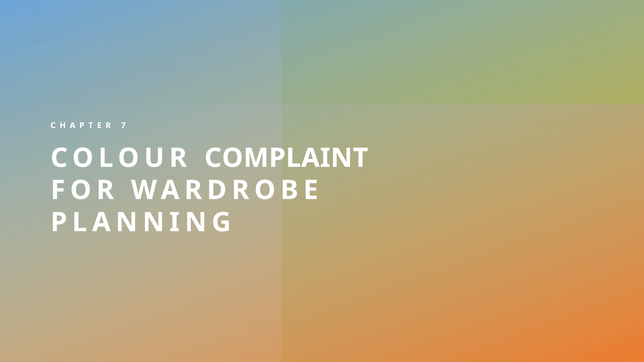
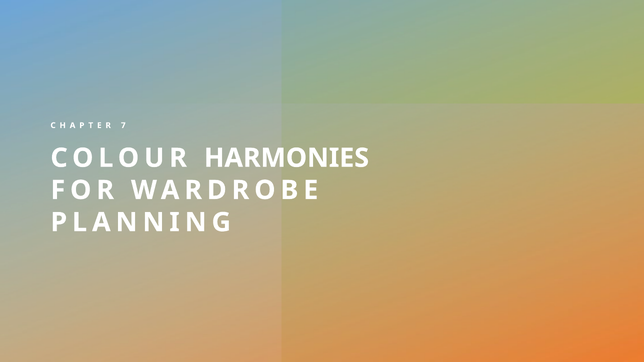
COMPLAINT: COMPLAINT -> HARMONIES
